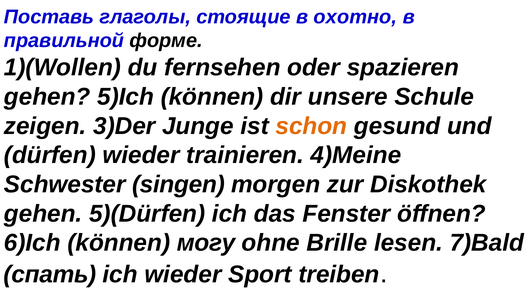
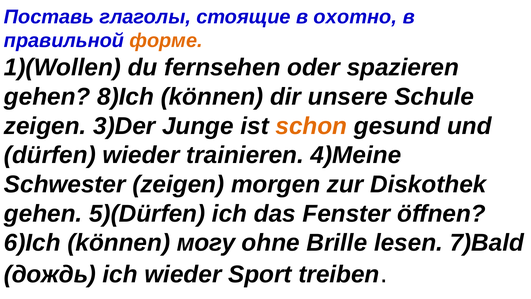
форме colour: black -> orange
5)Ich: 5)Ich -> 8)Ich
Schwester singen: singen -> zeigen
спать: спать -> дождь
